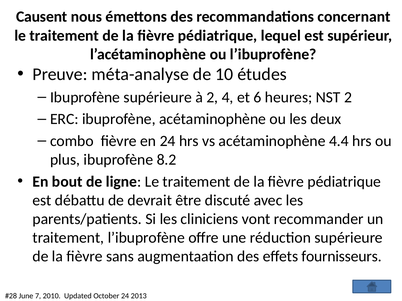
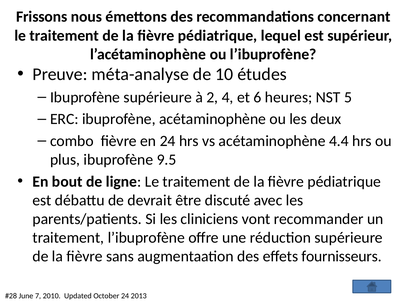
Causent: Causent -> Frissons
NST 2: 2 -> 5
8.2: 8.2 -> 9.5
